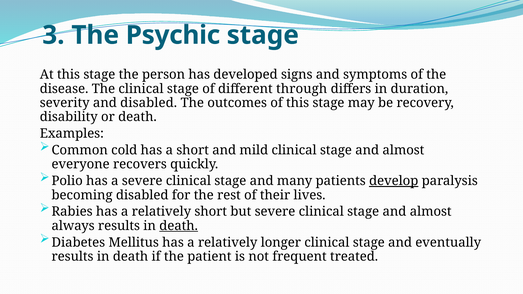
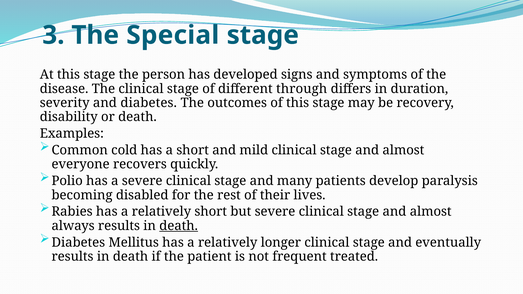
Psychic: Psychic -> Special
and disabled: disabled -> diabetes
develop underline: present -> none
